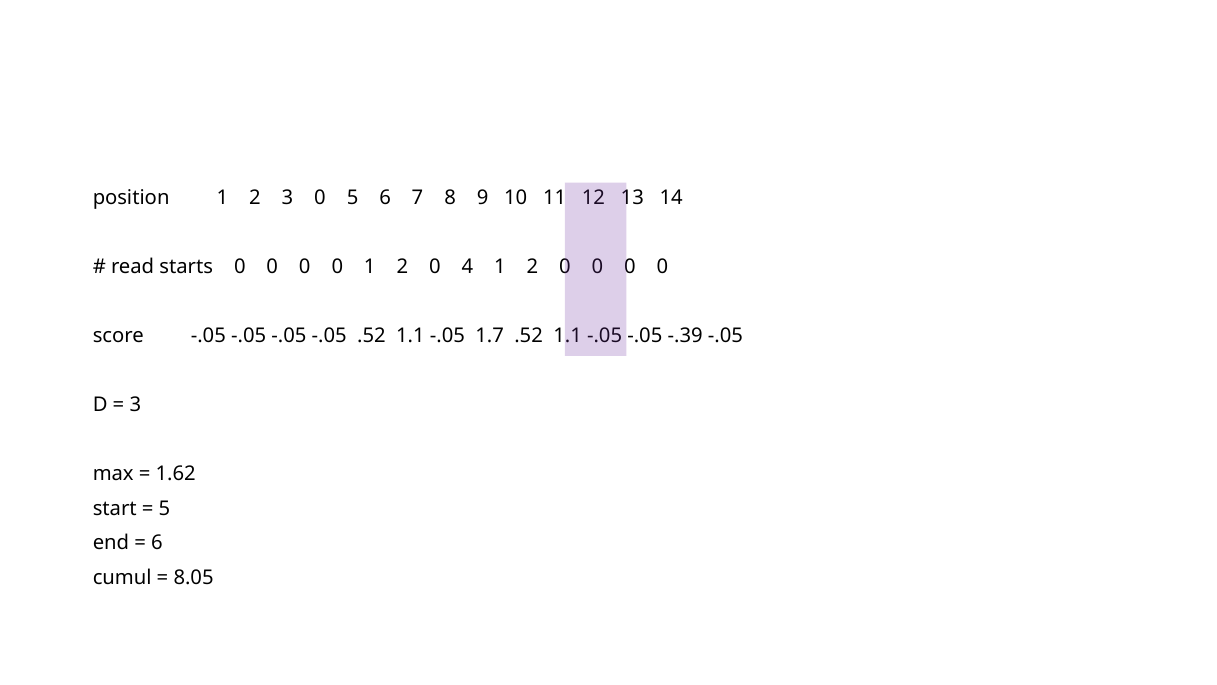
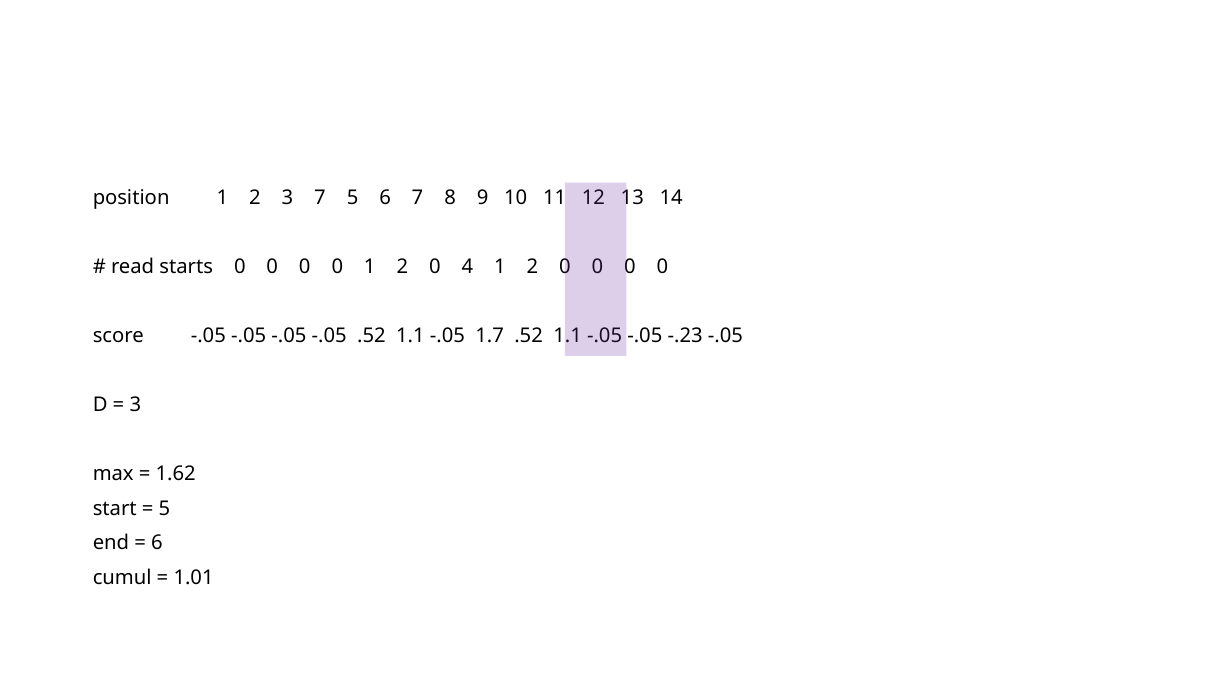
3 0: 0 -> 7
-.39: -.39 -> -.23
8.05: 8.05 -> 1.01
